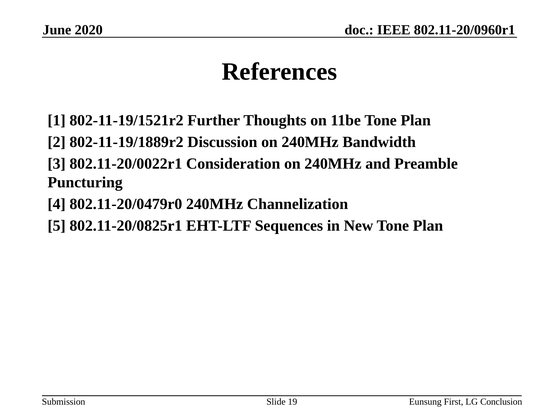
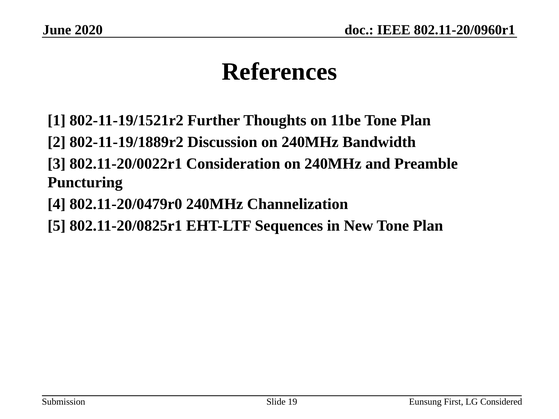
Conclusion: Conclusion -> Considered
